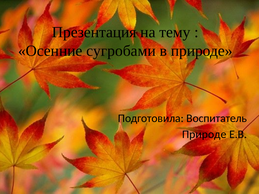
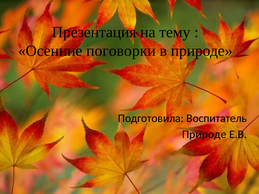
сугробами: сугробами -> поговорки
